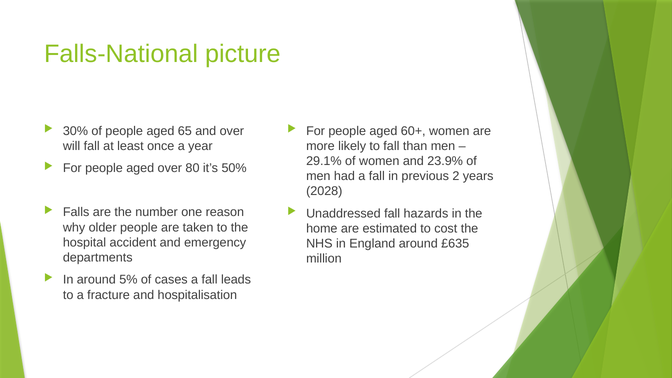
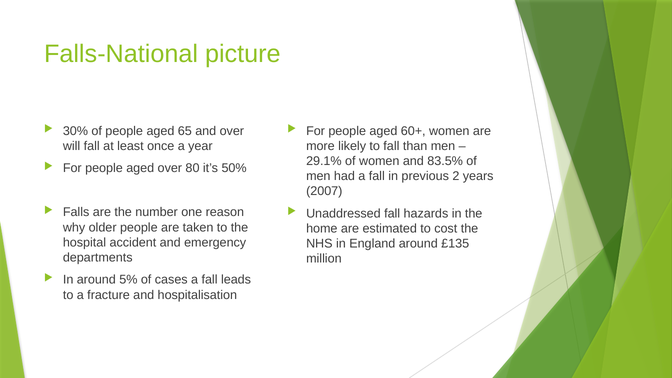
23.9%: 23.9% -> 83.5%
2028: 2028 -> 2007
£635: £635 -> £135
